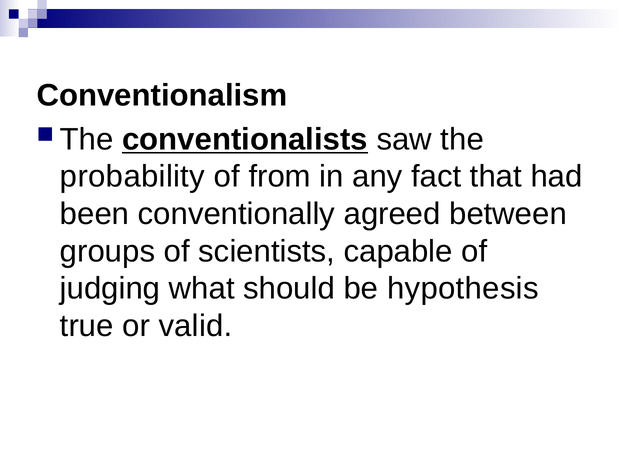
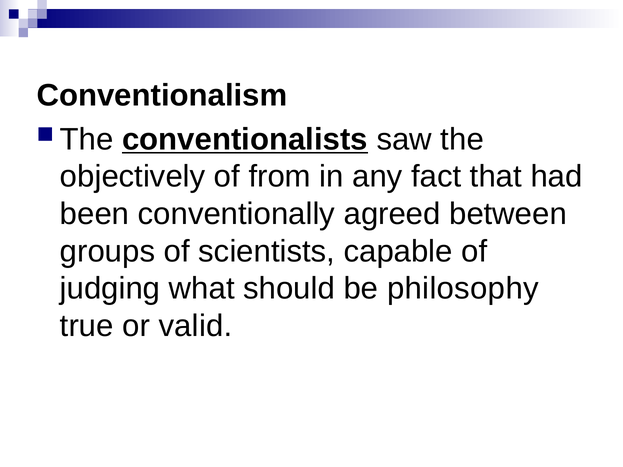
probability: probability -> objectively
hypothesis: hypothesis -> philosophy
